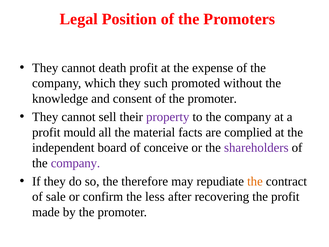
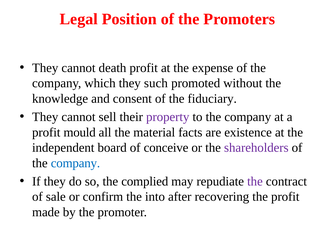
of the promoter: promoter -> fiduciary
complied: complied -> existence
company at (75, 163) colour: purple -> blue
therefore: therefore -> complied
the at (255, 181) colour: orange -> purple
less: less -> into
